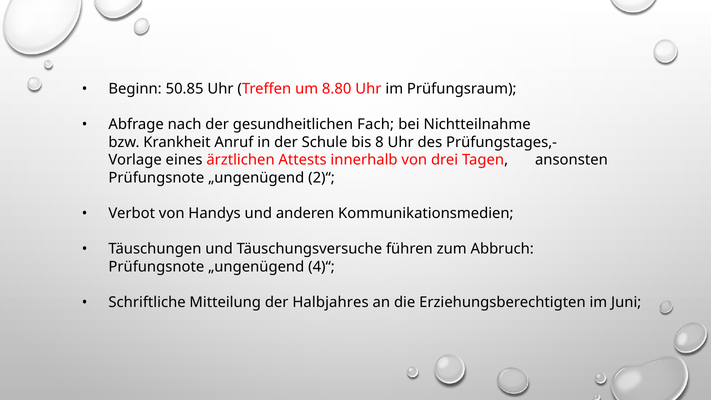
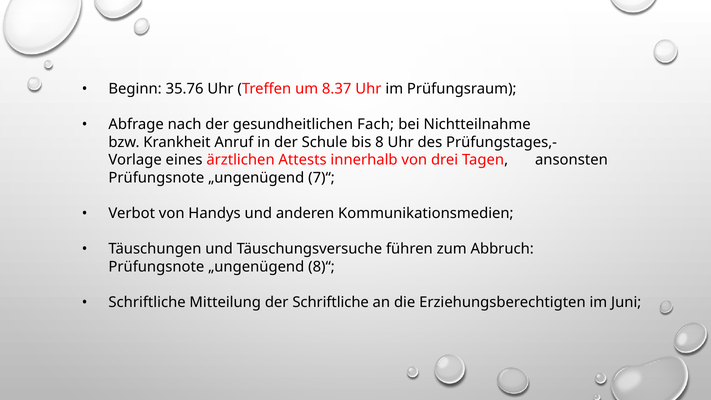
50.85: 50.85 -> 35.76
8.80: 8.80 -> 8.37
2)“: 2)“ -> 7)“
4)“: 4)“ -> 8)“
der Halbjahres: Halbjahres -> Schriftliche
